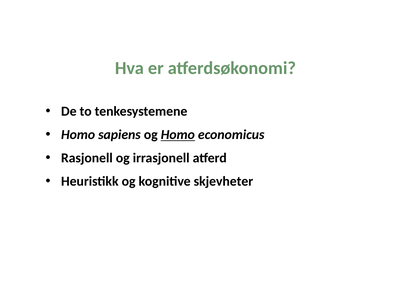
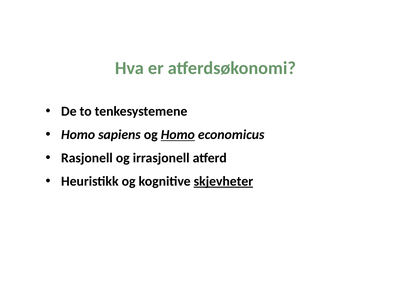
skjevheter underline: none -> present
